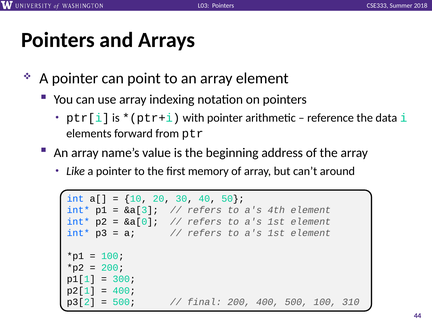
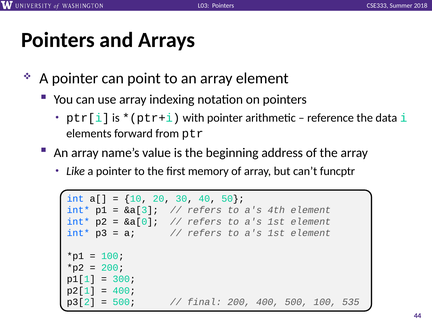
around: around -> funcptr
310: 310 -> 535
